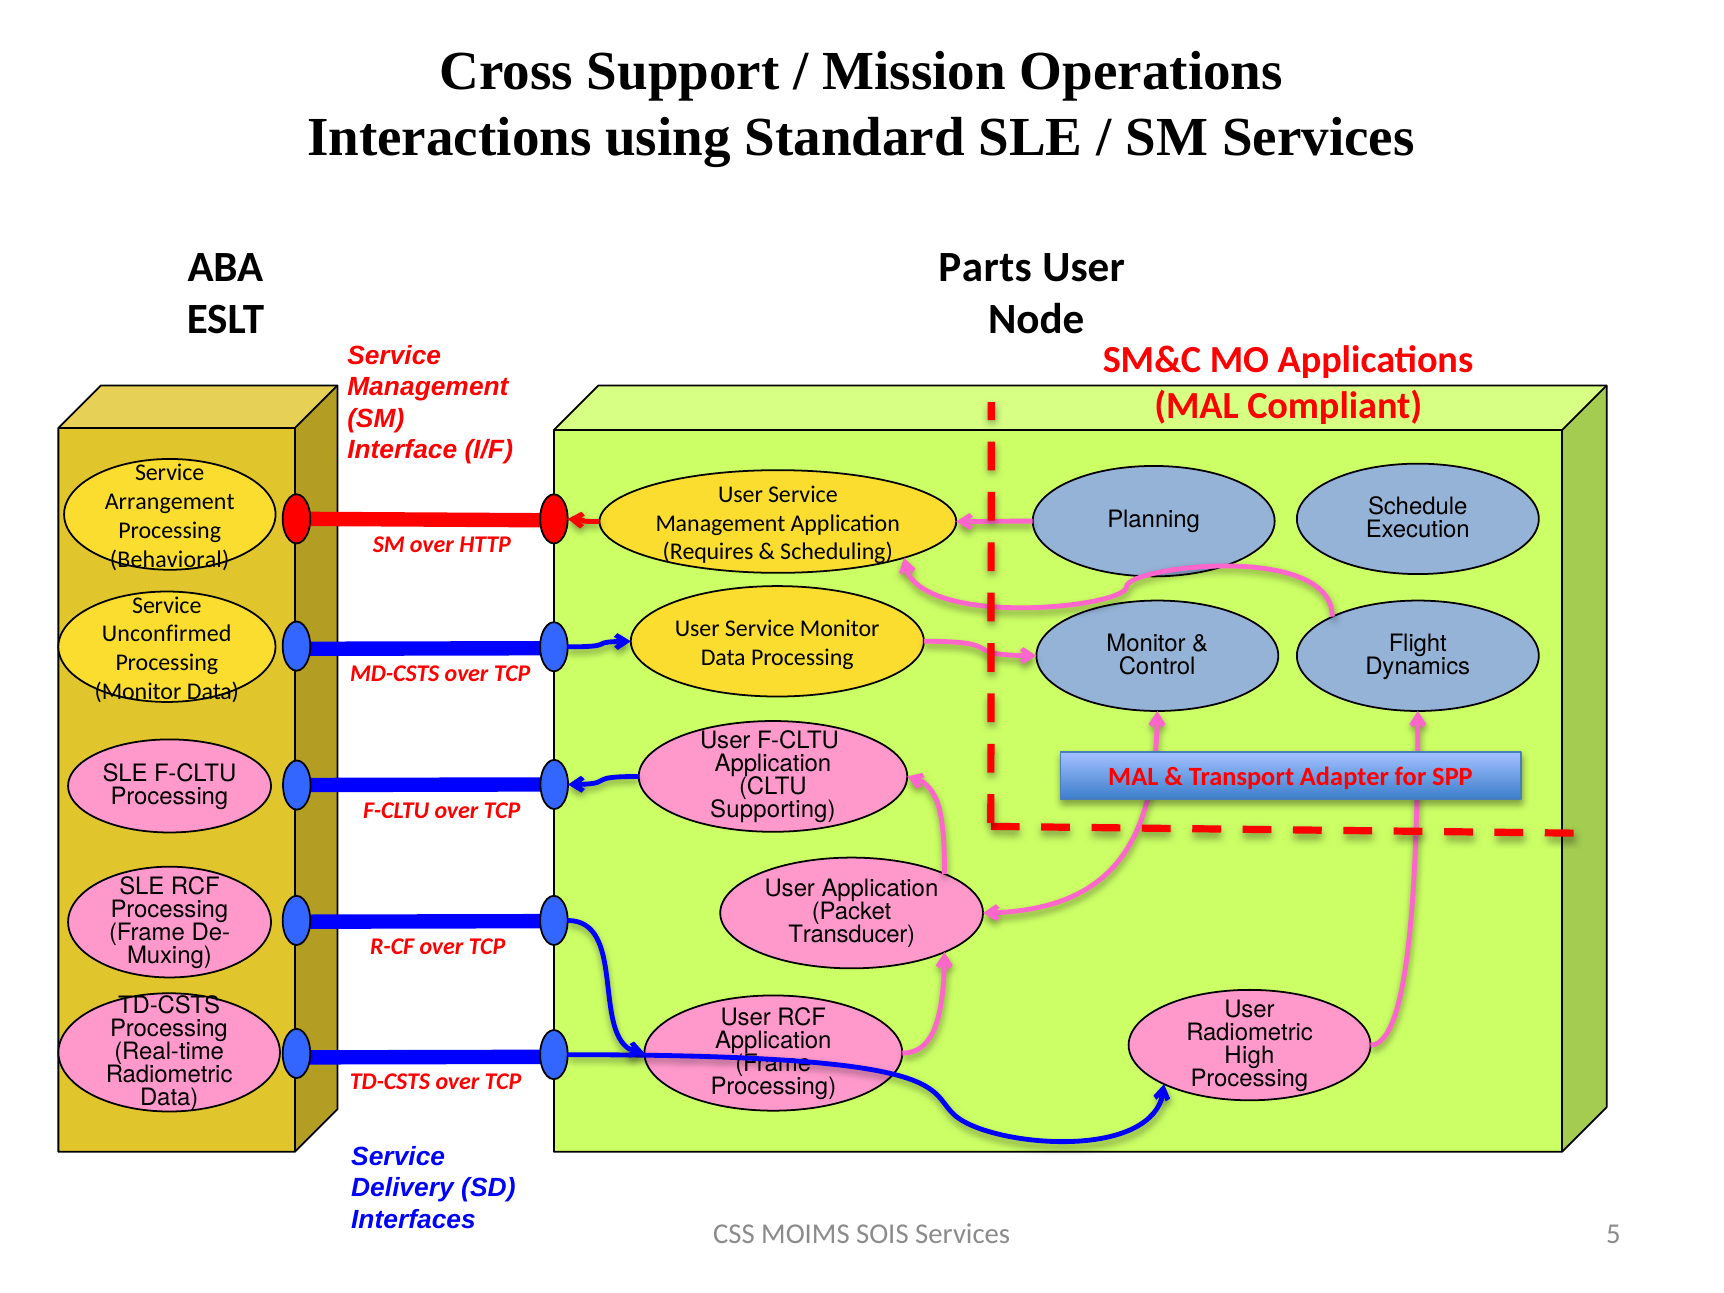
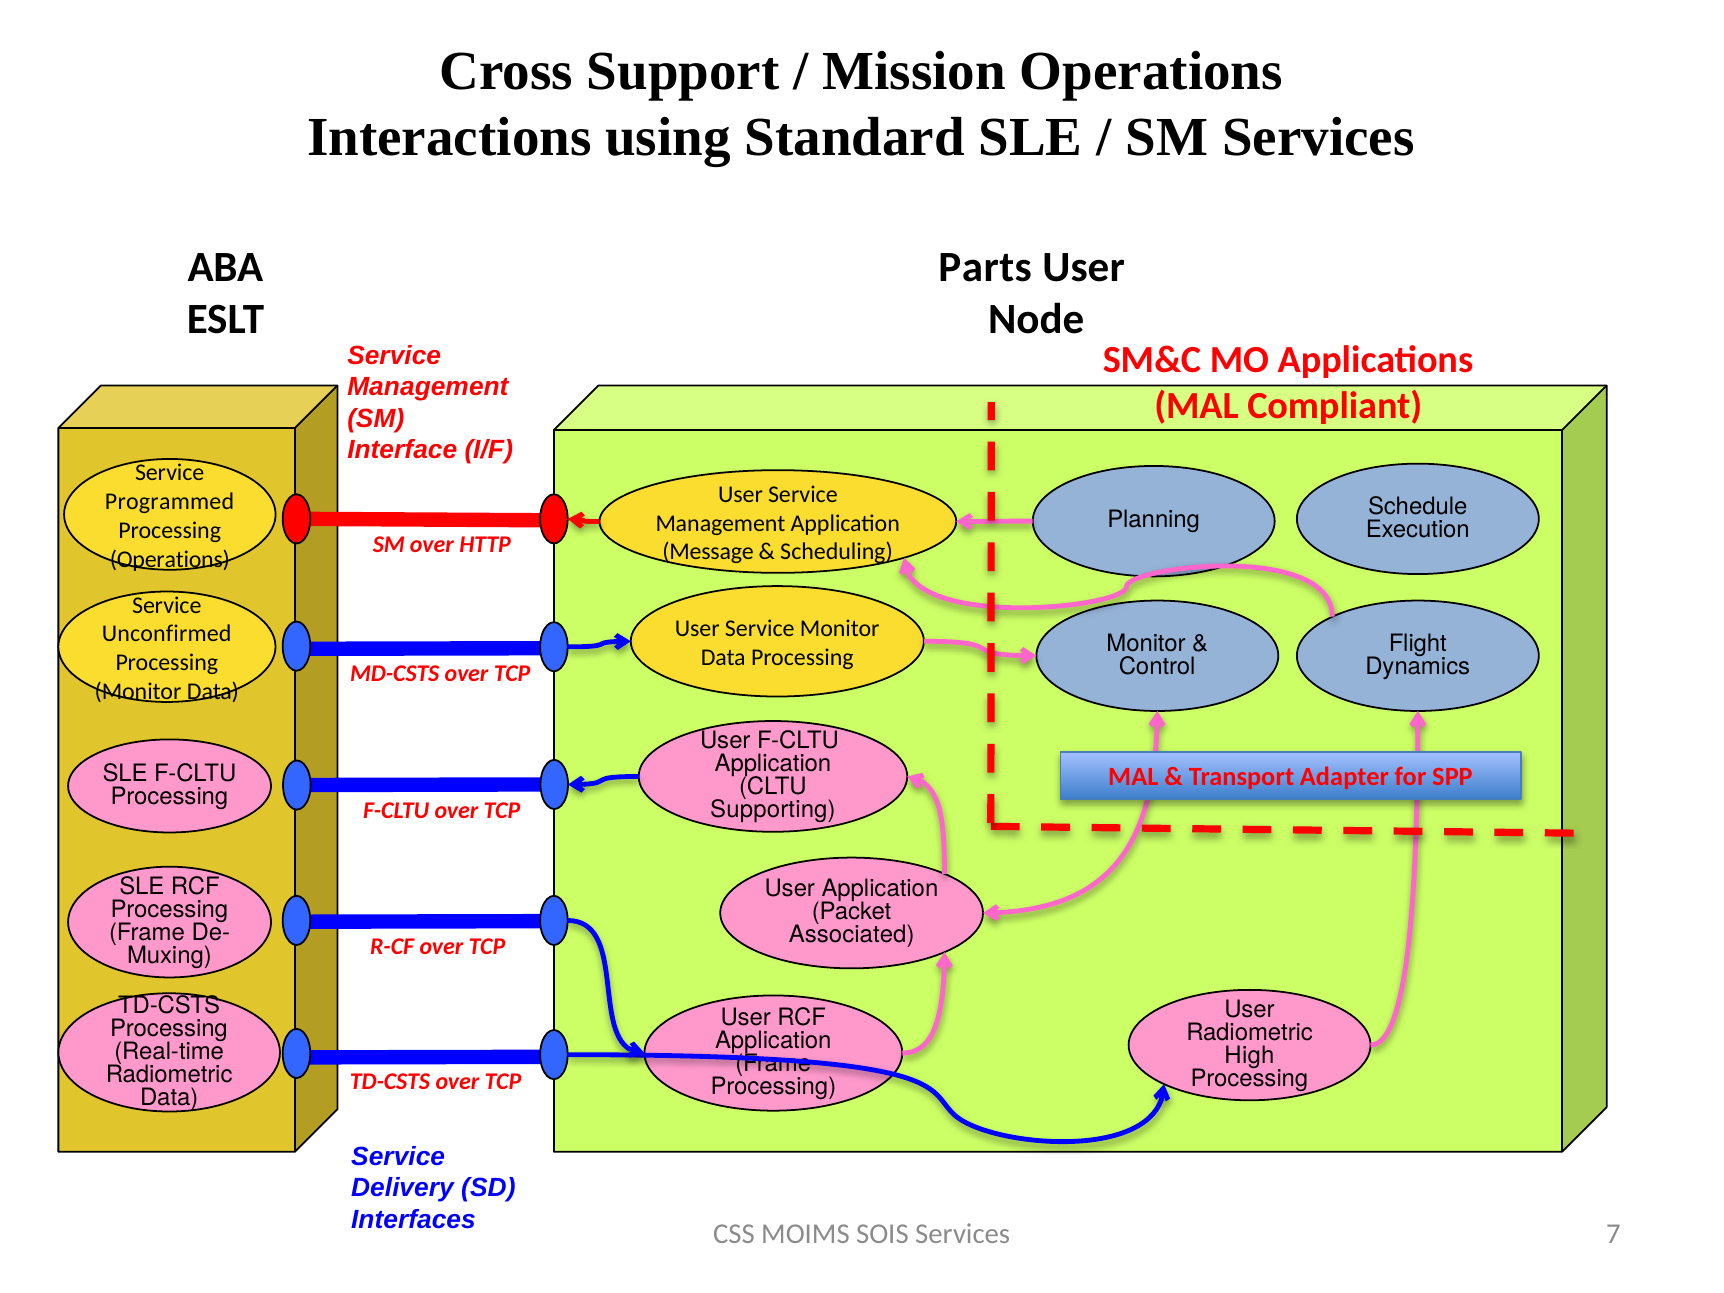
Arrangement: Arrangement -> Programmed
Requires: Requires -> Message
Behavioral at (170, 559): Behavioral -> Operations
Transducer: Transducer -> Associated
5: 5 -> 7
